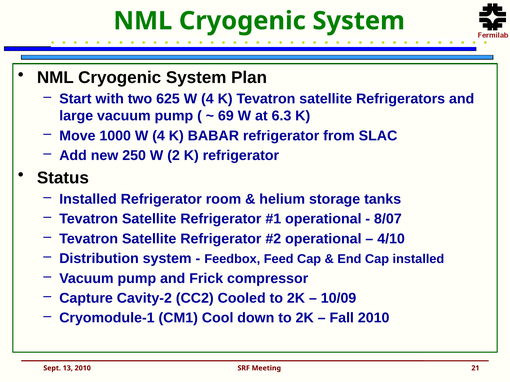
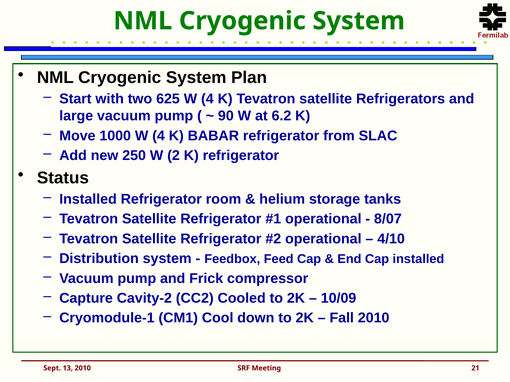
69: 69 -> 90
6.3: 6.3 -> 6.2
